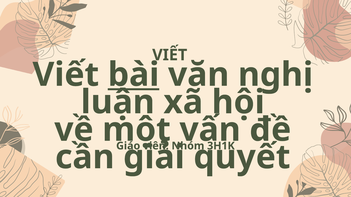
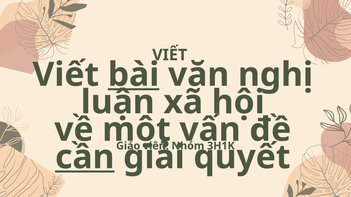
cần underline: none -> present
